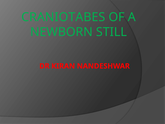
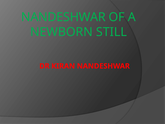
CRANIOTABES at (63, 17): CRANIOTABES -> NANDESHWAR
